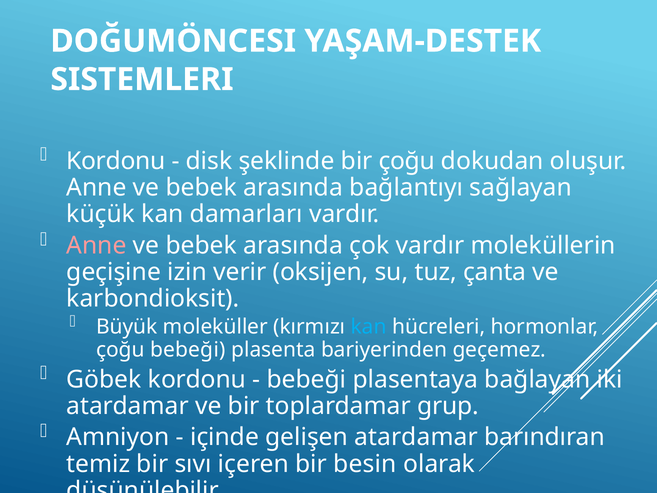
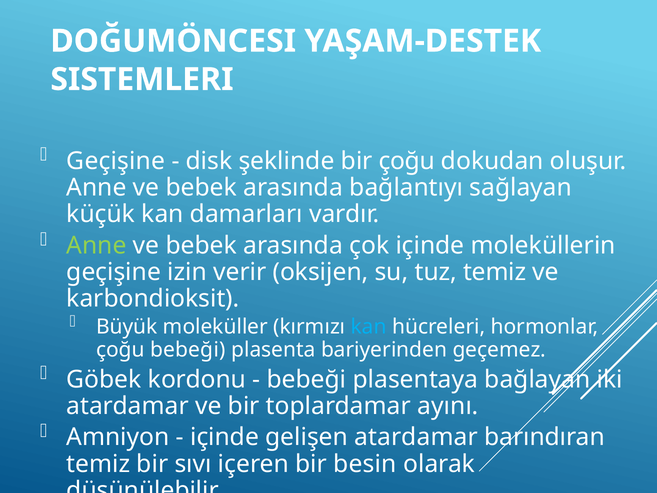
Kordonu at (116, 161): Kordonu -> Geçişine
Anne at (96, 245) colour: pink -> light green
çok vardır: vardır -> içinde
tuz çanta: çanta -> temiz
grup: grup -> ayını
